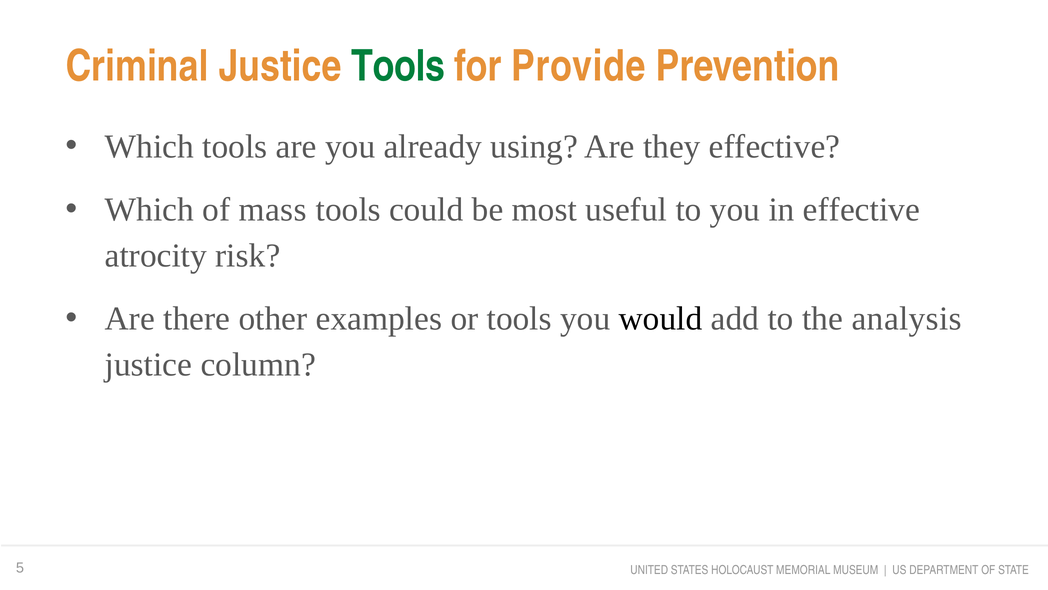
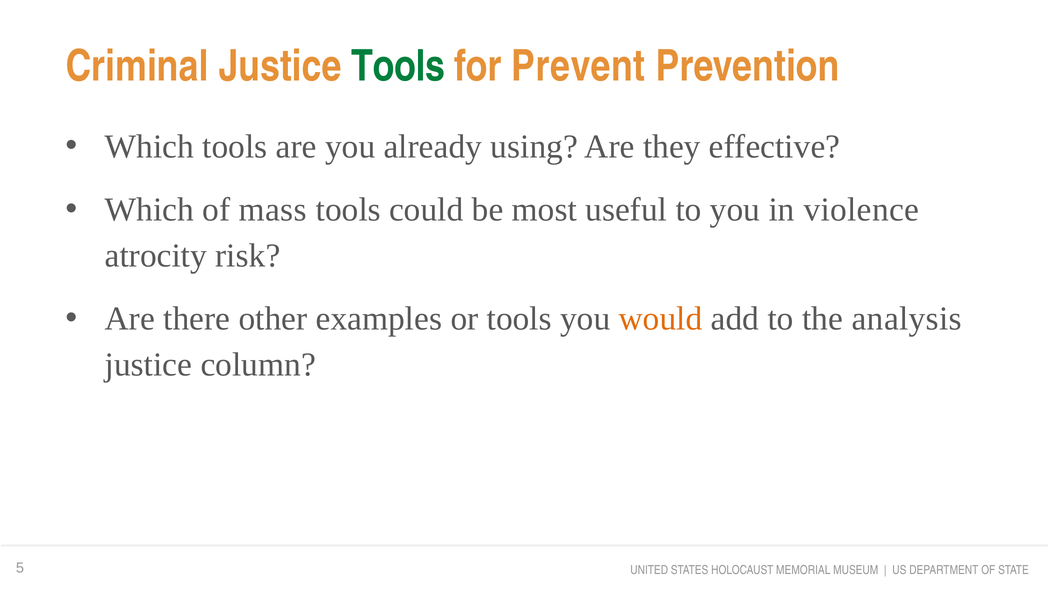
Provide: Provide -> Prevent
in effective: effective -> violence
would colour: black -> orange
